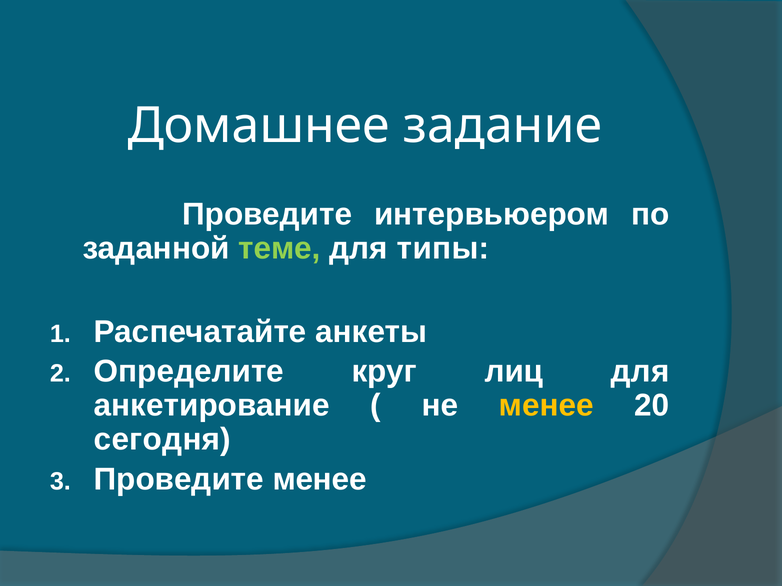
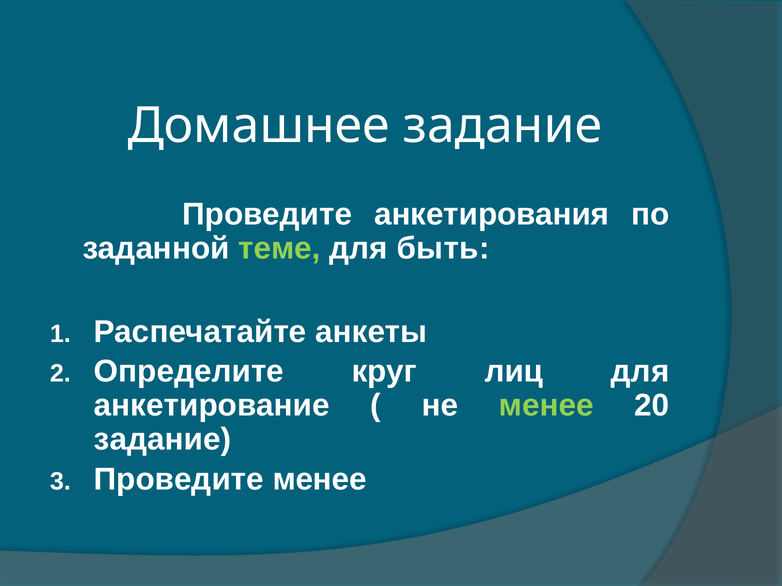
интервьюером: интервьюером -> анкетирования
типы: типы -> быть
менее at (546, 406) colour: yellow -> light green
сегодня at (162, 440): сегодня -> задание
